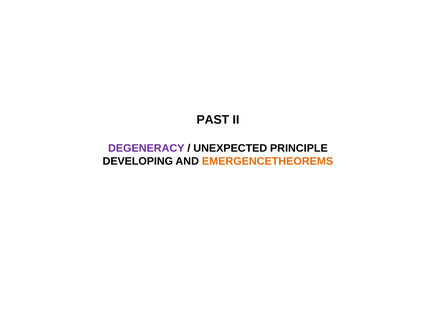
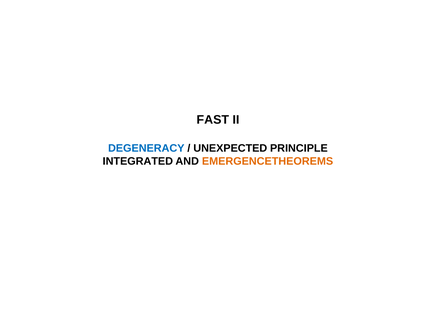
PAST: PAST -> FAST
DEGENERACY colour: purple -> blue
DEVELOPING: DEVELOPING -> INTEGRATED
